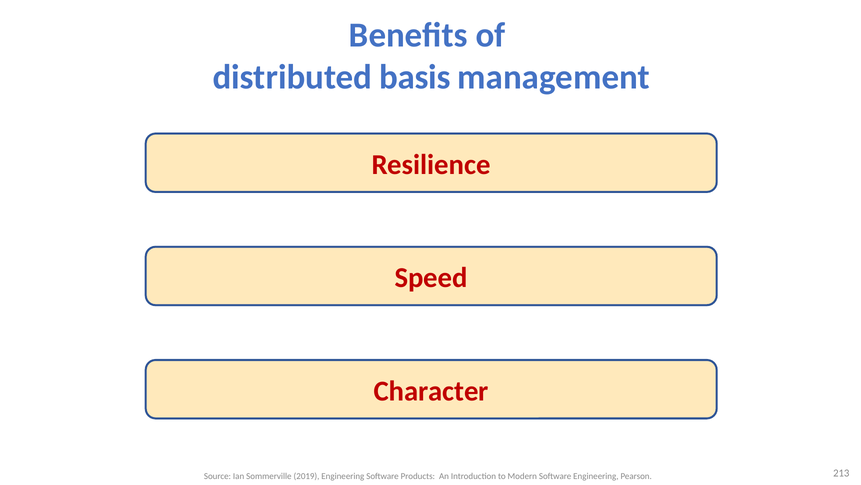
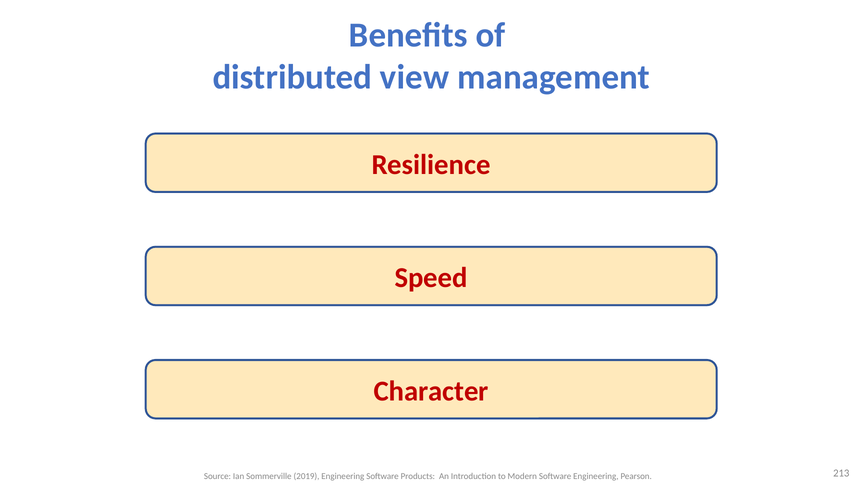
basis: basis -> view
